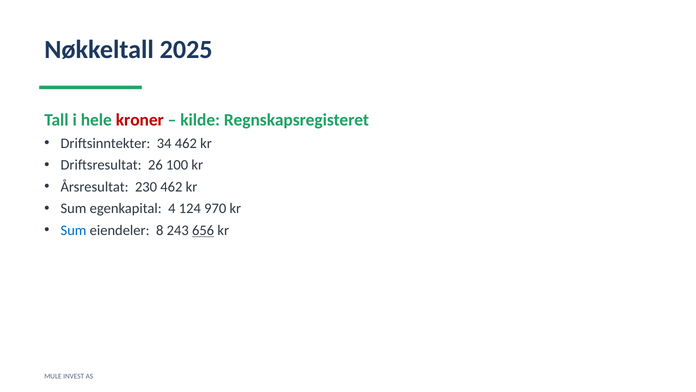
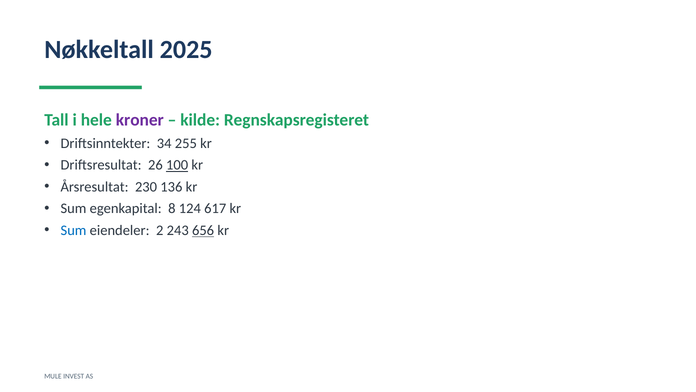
kroner colour: red -> purple
34 462: 462 -> 255
100 underline: none -> present
230 462: 462 -> 136
4: 4 -> 8
970: 970 -> 617
8: 8 -> 2
